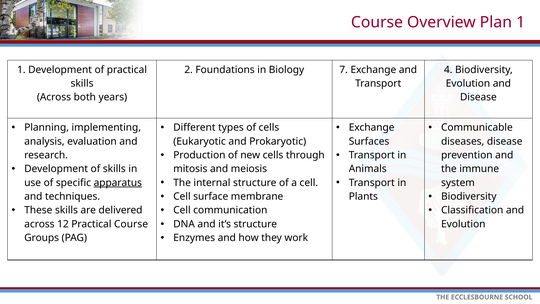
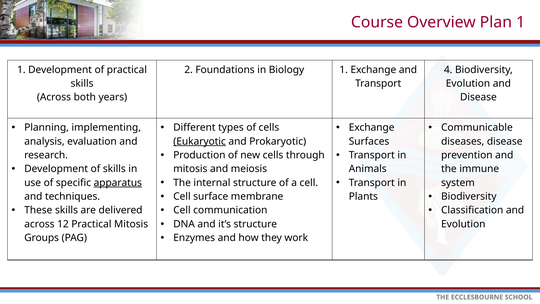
Biology 7: 7 -> 1
Eukaryotic underline: none -> present
Practical Course: Course -> Mitosis
